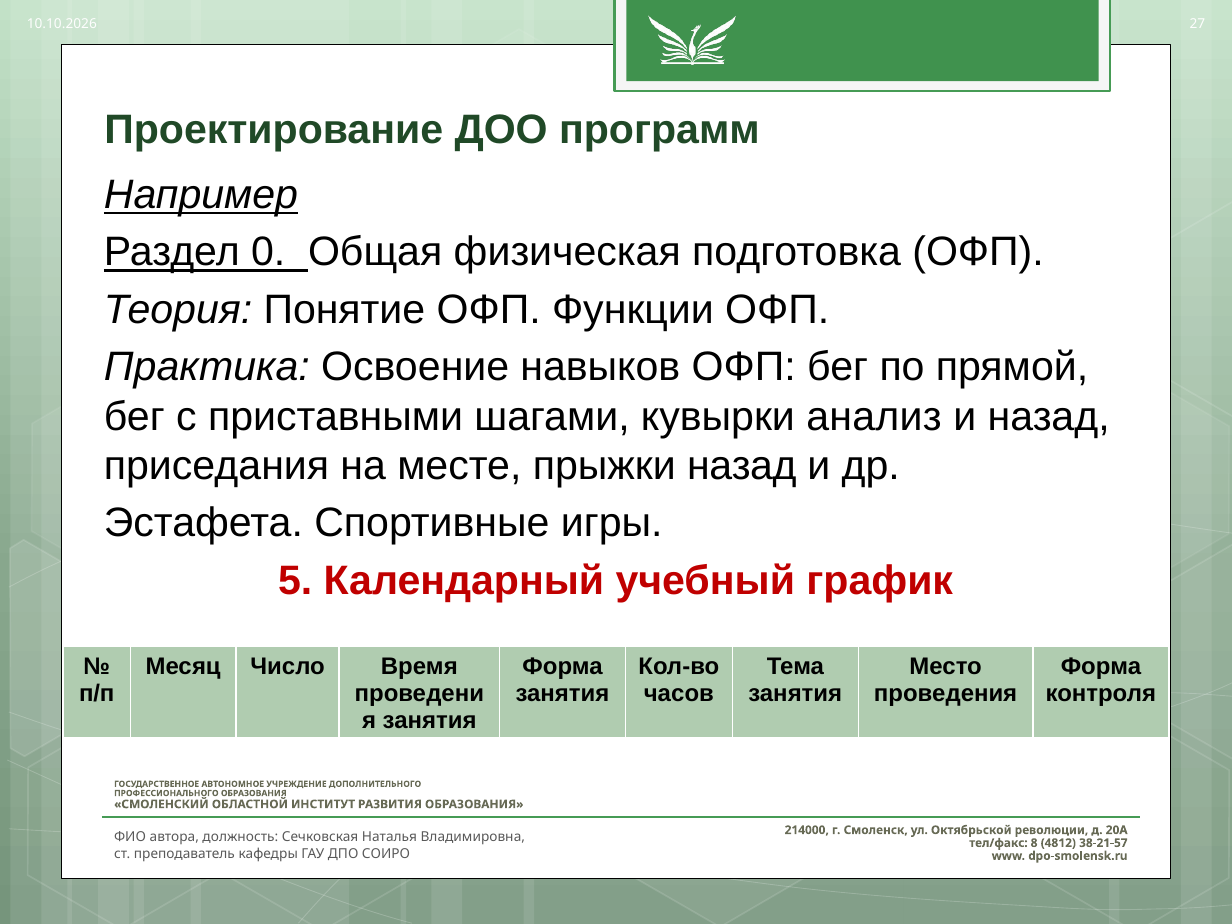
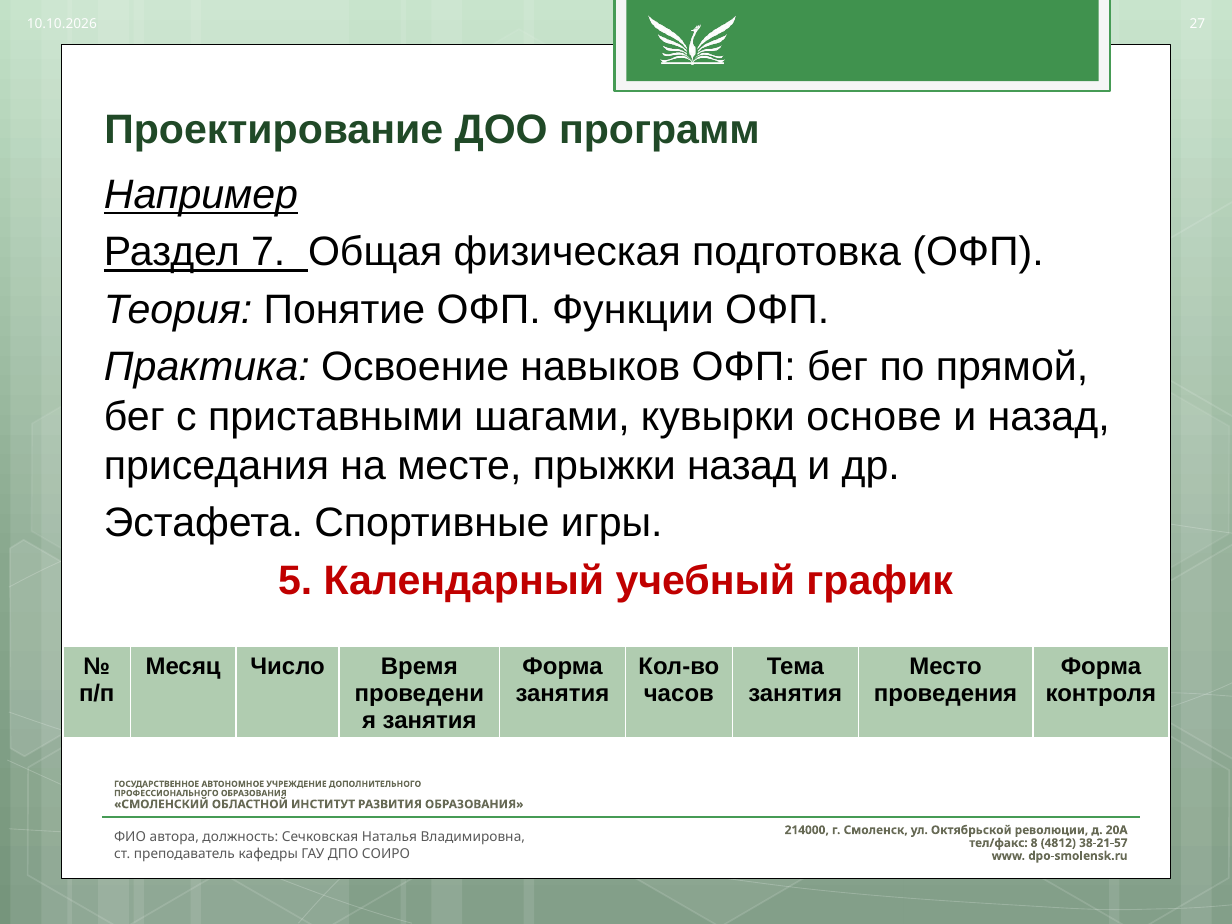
0: 0 -> 7
анализ: анализ -> основе
